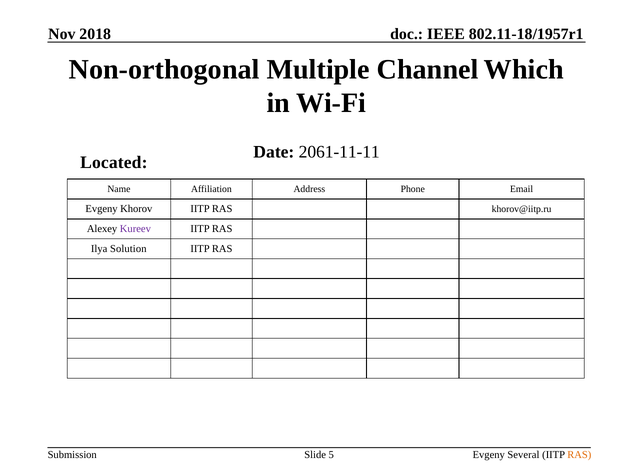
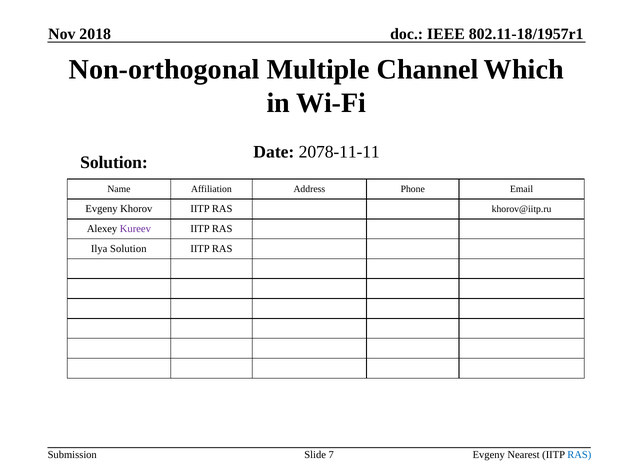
2061-11-11: 2061-11-11 -> 2078-11-11
Located at (114, 163): Located -> Solution
5: 5 -> 7
Several: Several -> Nearest
RAS at (579, 455) colour: orange -> blue
